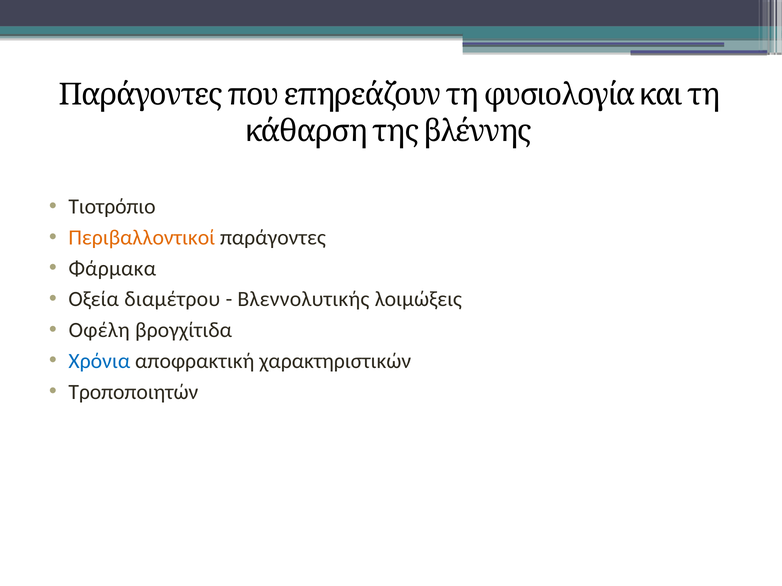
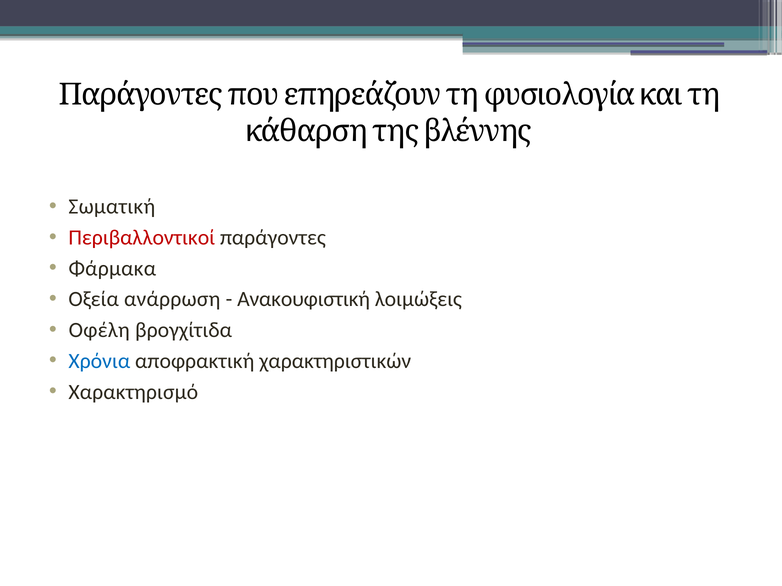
Τιοτρόπιο: Τιοτρόπιο -> Σωματική
Περιβαλλοντικοί colour: orange -> red
διαμέτρου: διαμέτρου -> ανάρρωση
Βλεννολυτικής: Βλεννολυτικής -> Ανακουφιστική
Τροποποιητών: Τροποποιητών -> Χαρακτηρισμό
